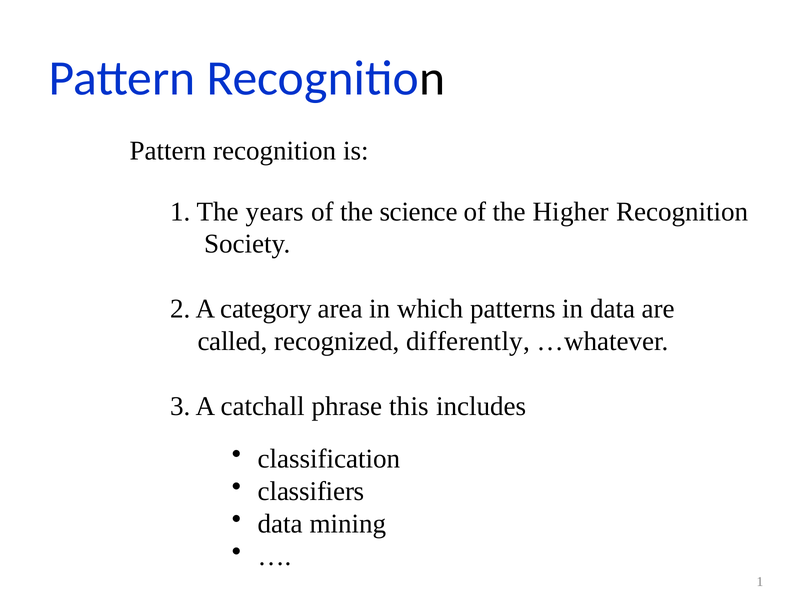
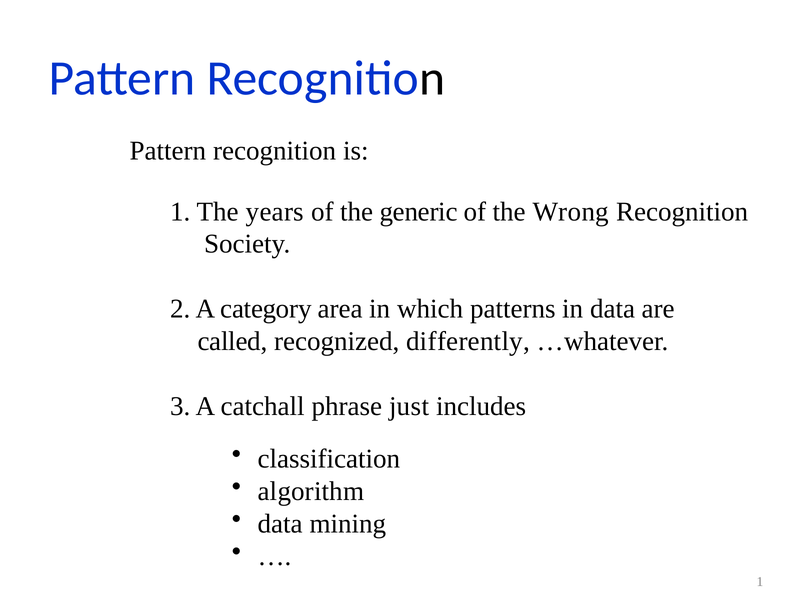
science: science -> generic
Higher: Higher -> Wrong
this: this -> just
classifiers: classifiers -> algorithm
